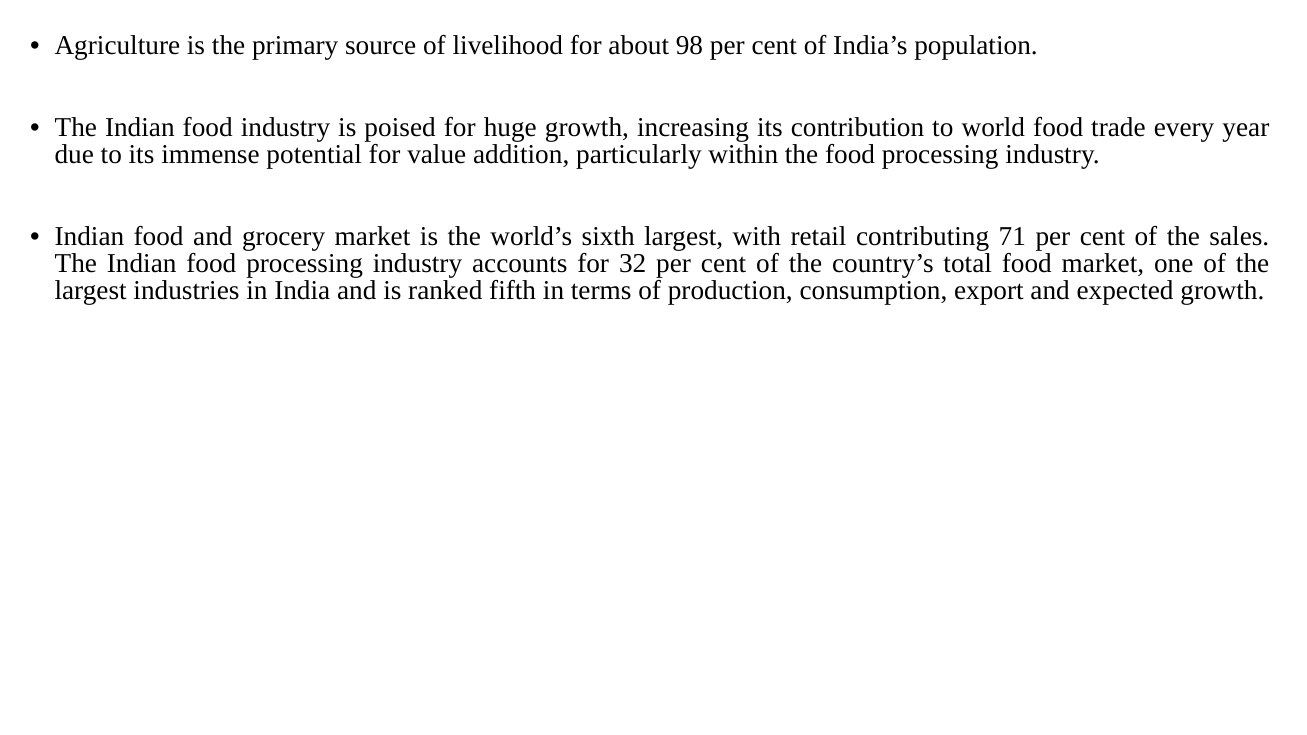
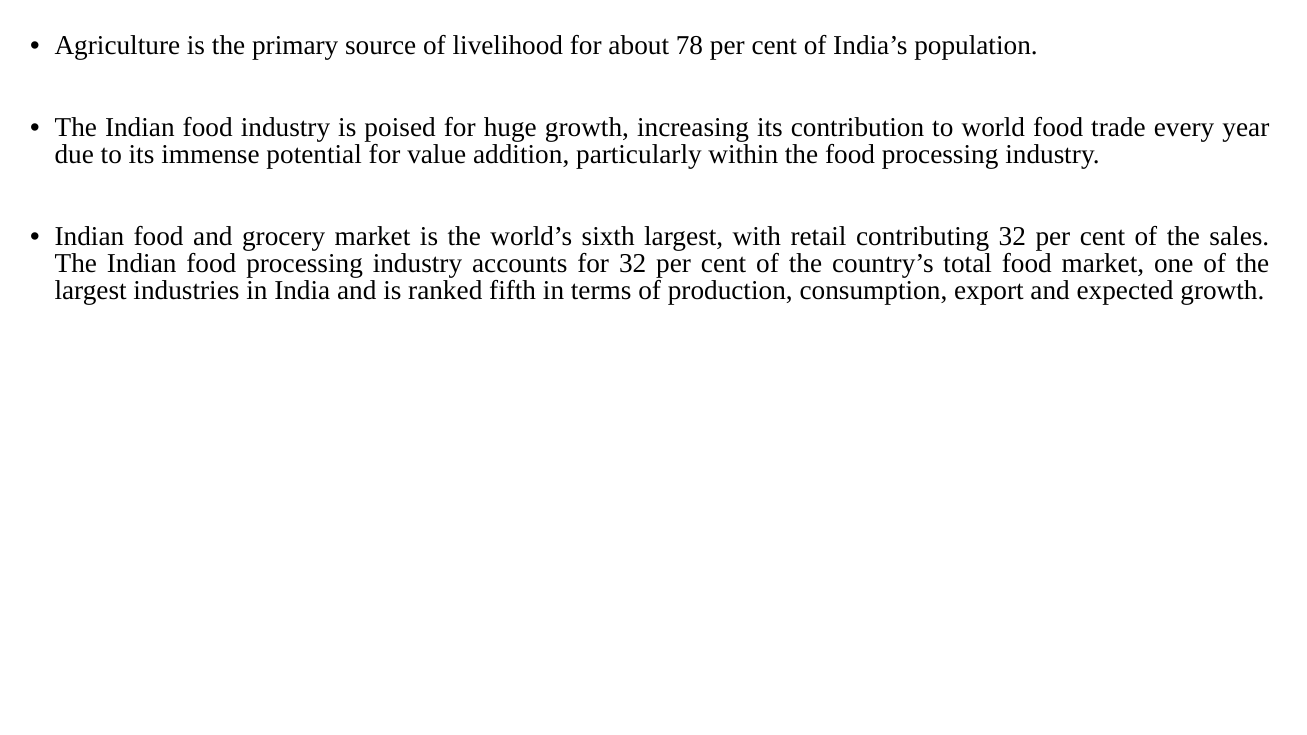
98: 98 -> 78
contributing 71: 71 -> 32
